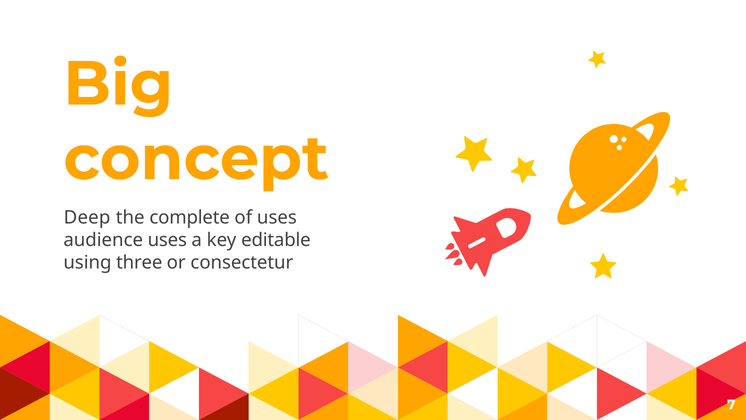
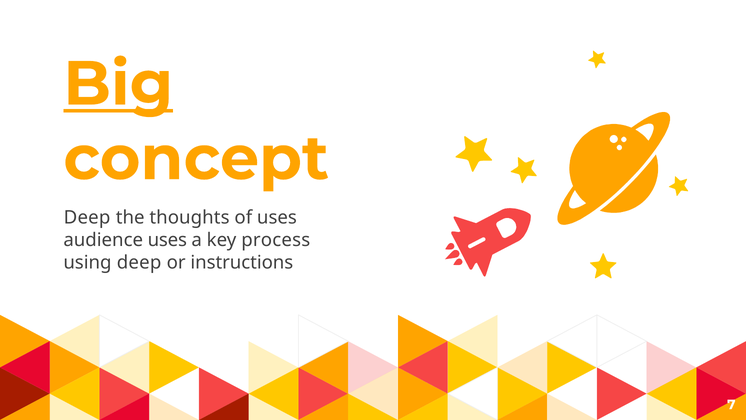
Big underline: none -> present
complete: complete -> thoughts
editable: editable -> process
using three: three -> deep
consectetur: consectetur -> instructions
